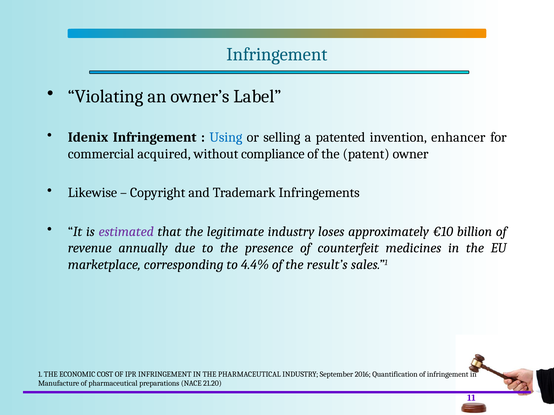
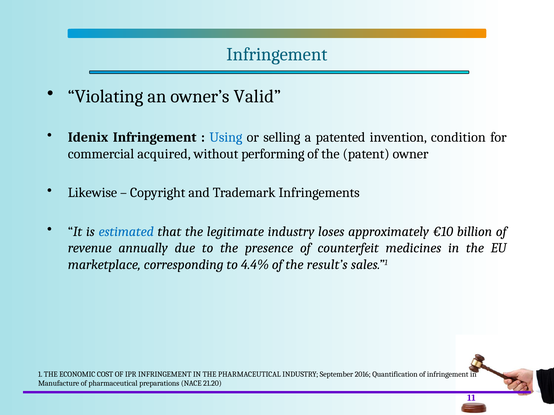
Label: Label -> Valid
enhancer: enhancer -> condition
compliance: compliance -> performing
estimated colour: purple -> blue
